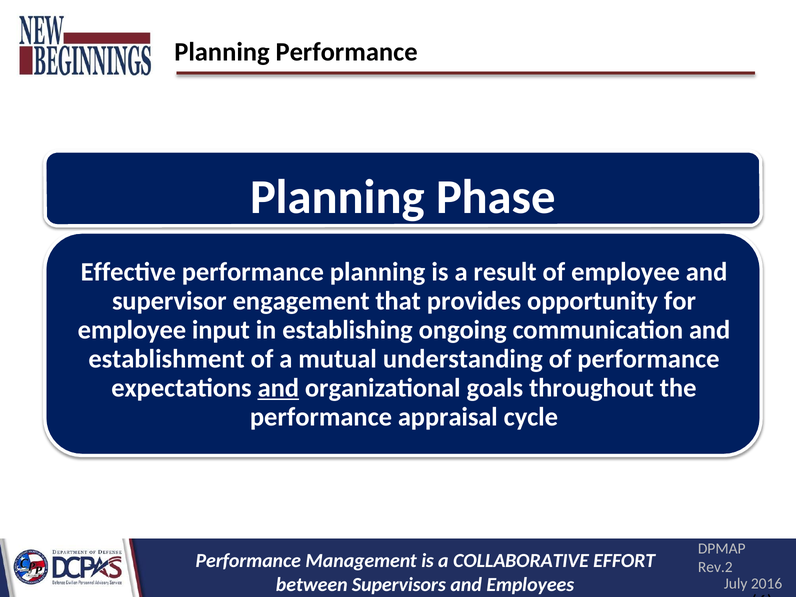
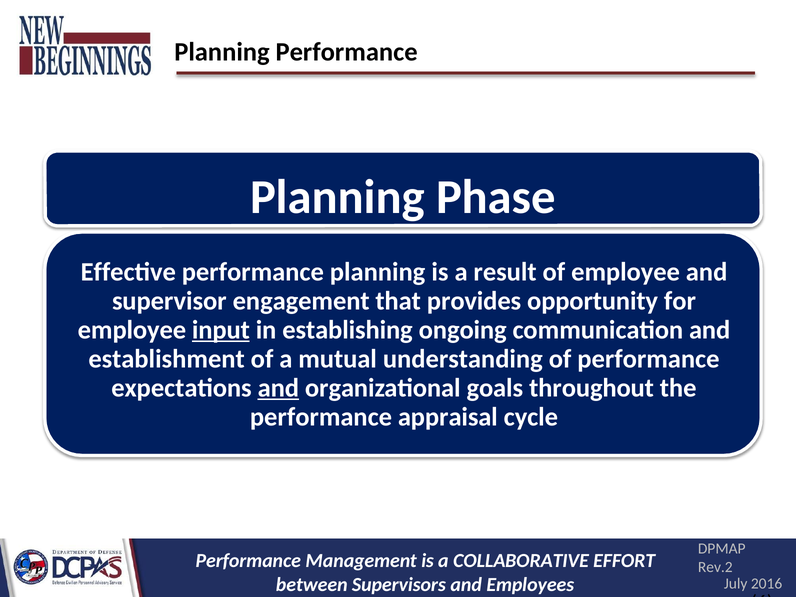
input underline: none -> present
